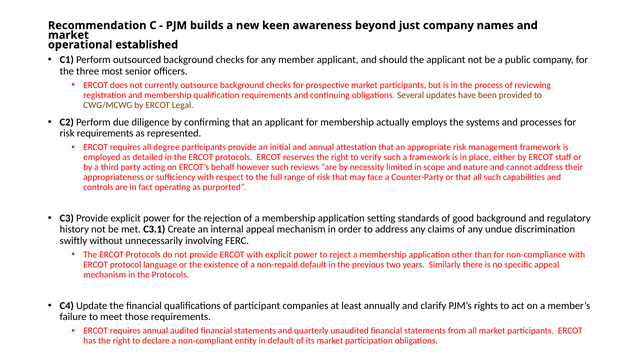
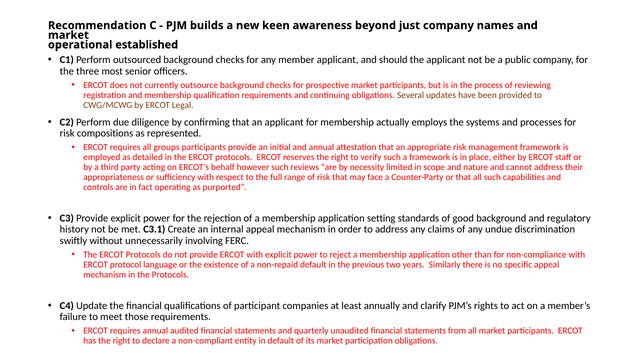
risk requirements: requirements -> compositions
degree: degree -> groups
